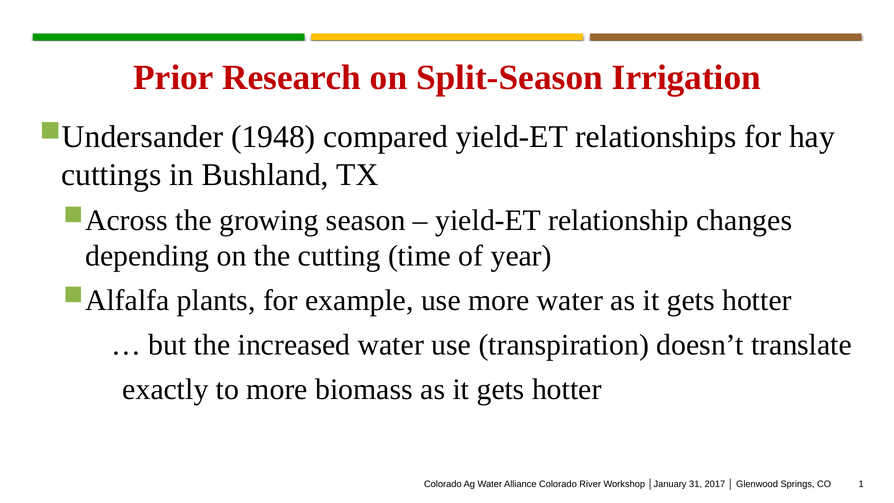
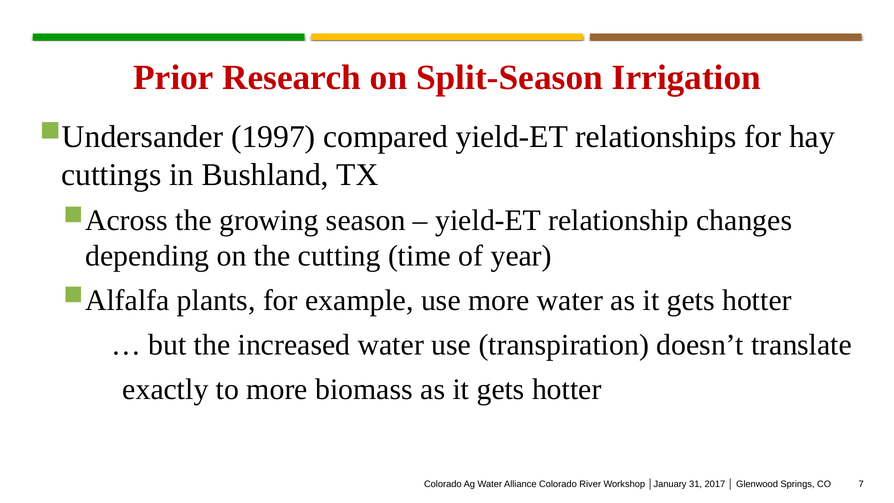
1948: 1948 -> 1997
1: 1 -> 7
